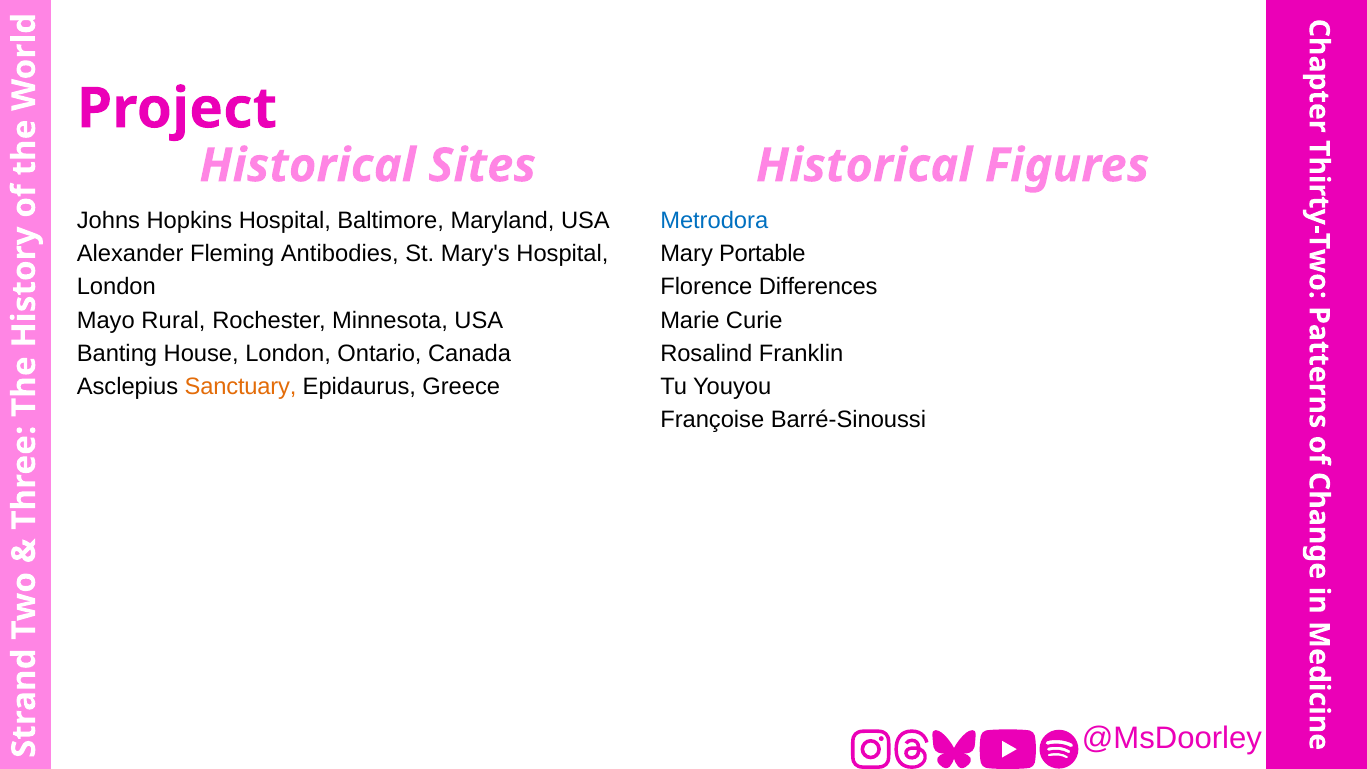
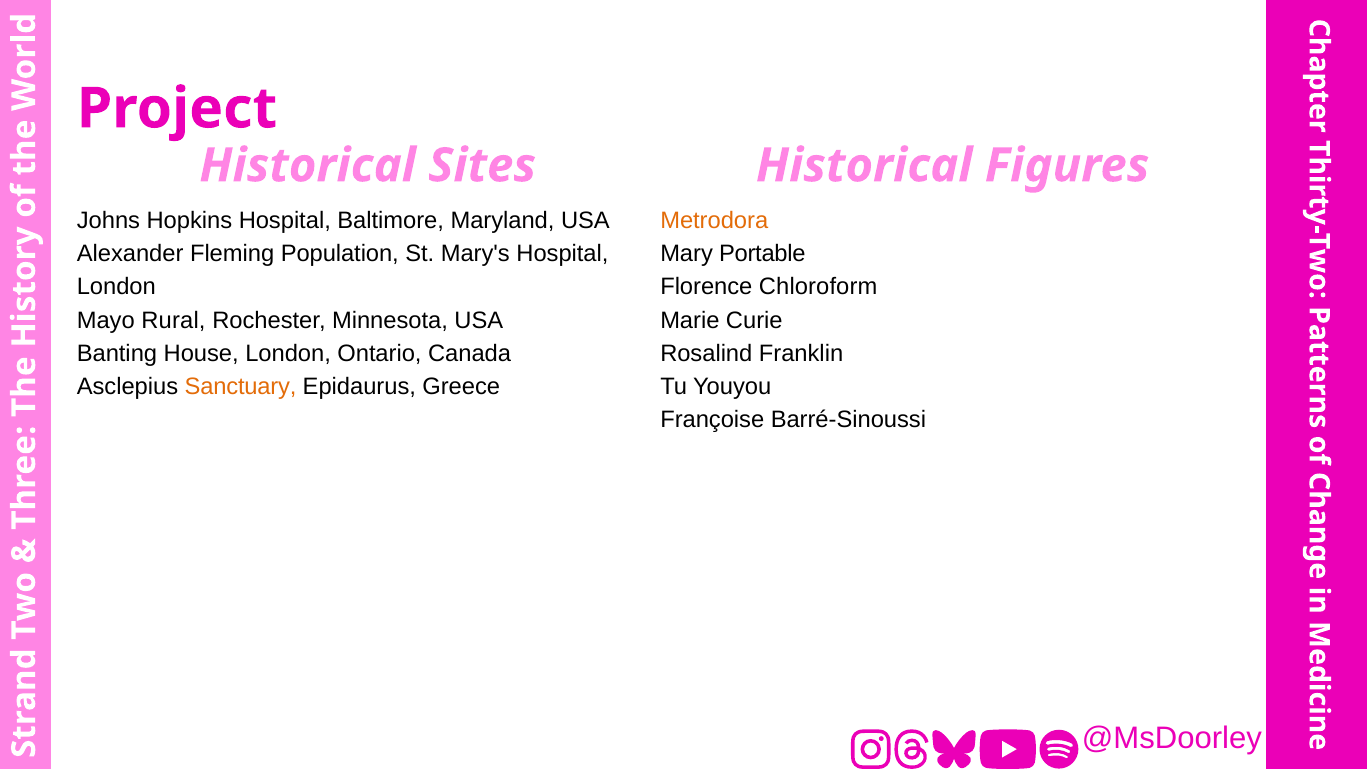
Metrodora colour: blue -> orange
Antibodies: Antibodies -> Population
Differences: Differences -> Chloroform
